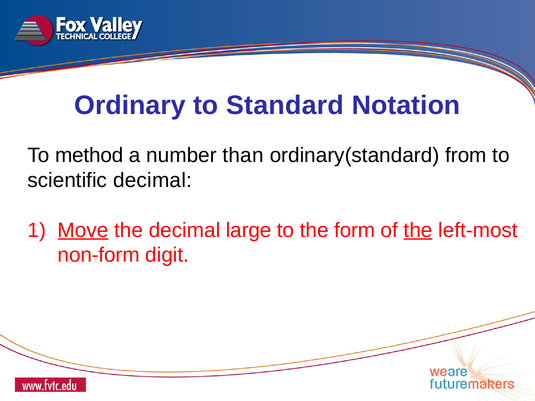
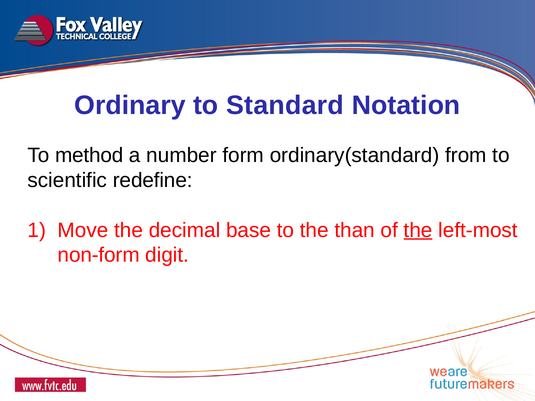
than: than -> form
scientific decimal: decimal -> redefine
Move underline: present -> none
large: large -> base
form: form -> than
